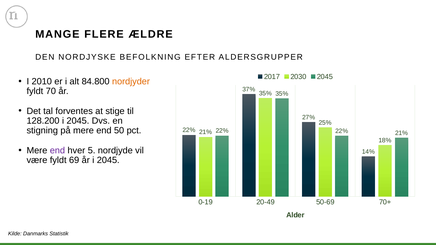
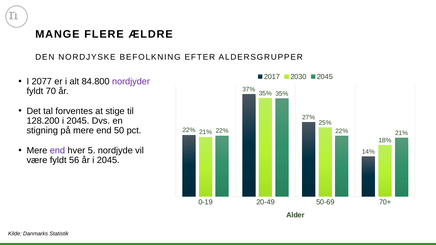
2010: 2010 -> 2077
nordjyder colour: orange -> purple
69: 69 -> 56
